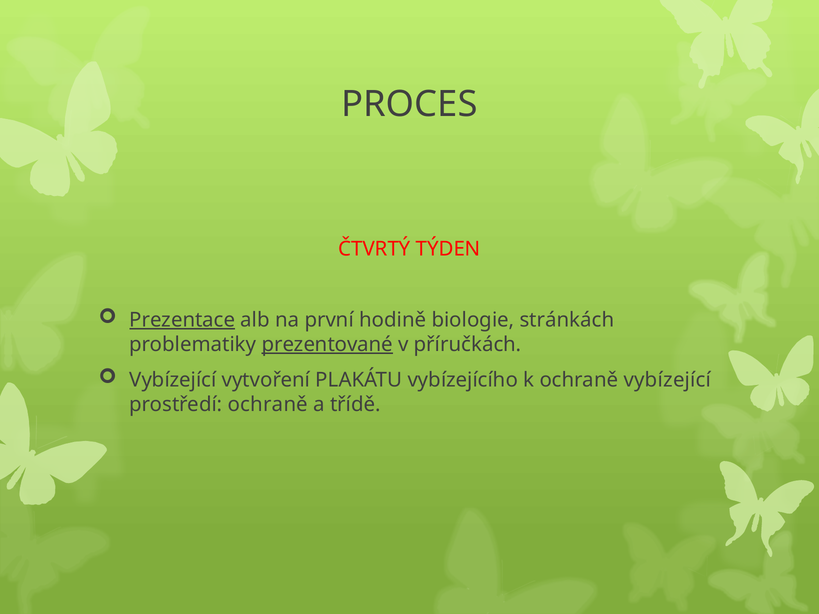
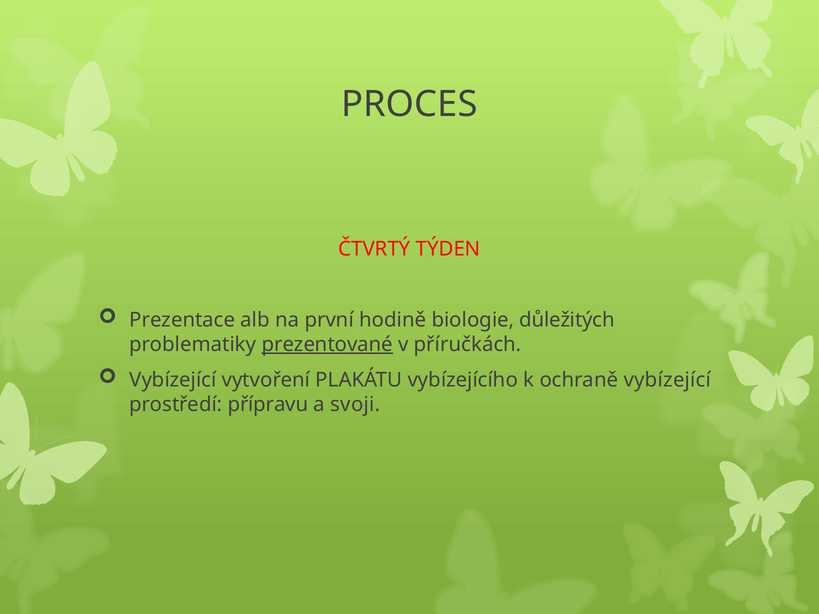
Prezentace underline: present -> none
stránkách: stránkách -> důležitých
prostředí ochraně: ochraně -> přípravu
třídě: třídě -> svoji
